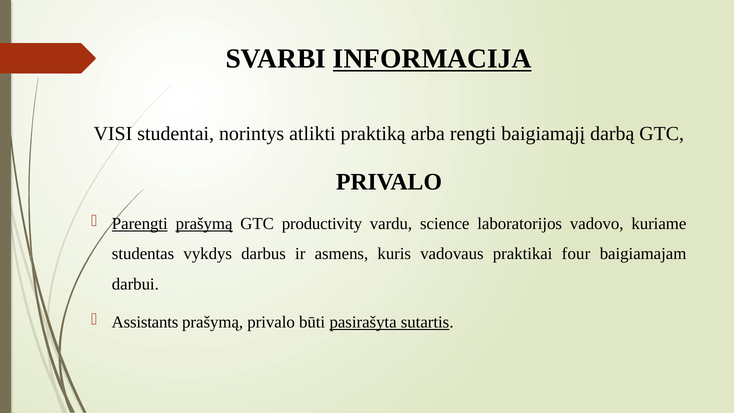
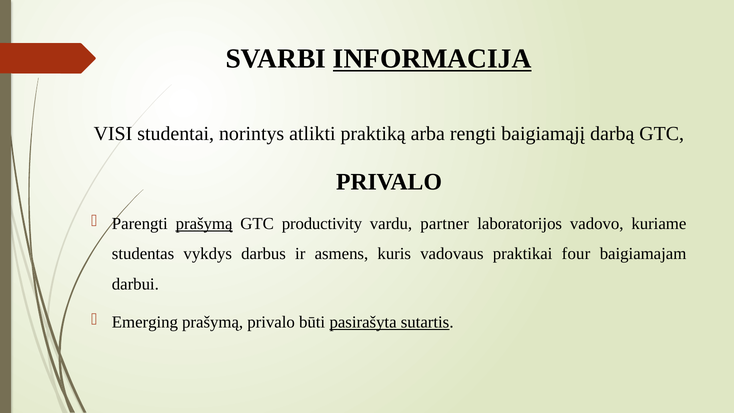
Parengti underline: present -> none
science: science -> partner
Assistants: Assistants -> Emerging
